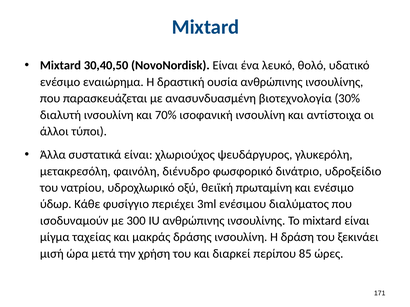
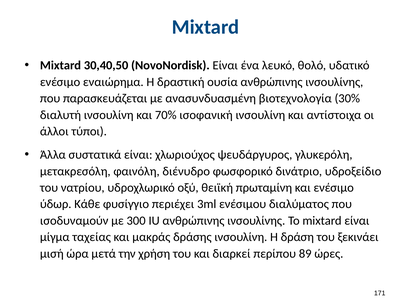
85: 85 -> 89
